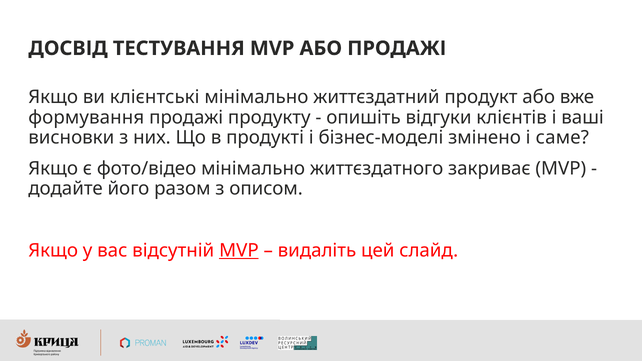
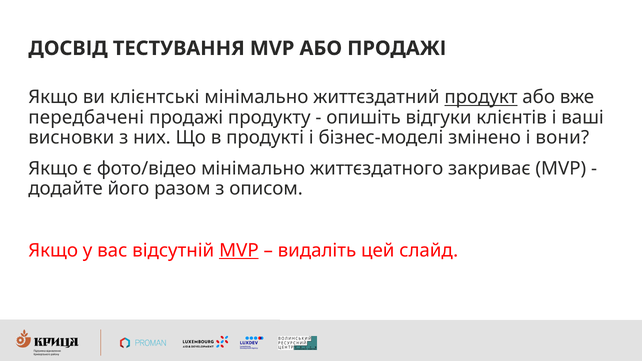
продукт underline: none -> present
формування: формування -> передбачені
саме: саме -> вони
